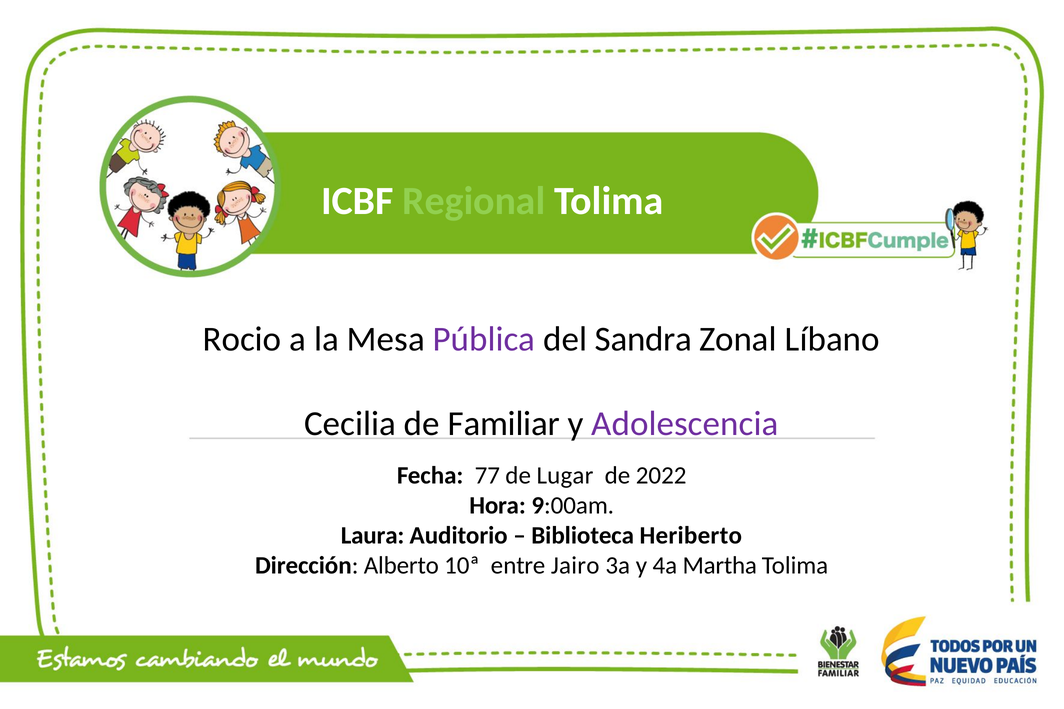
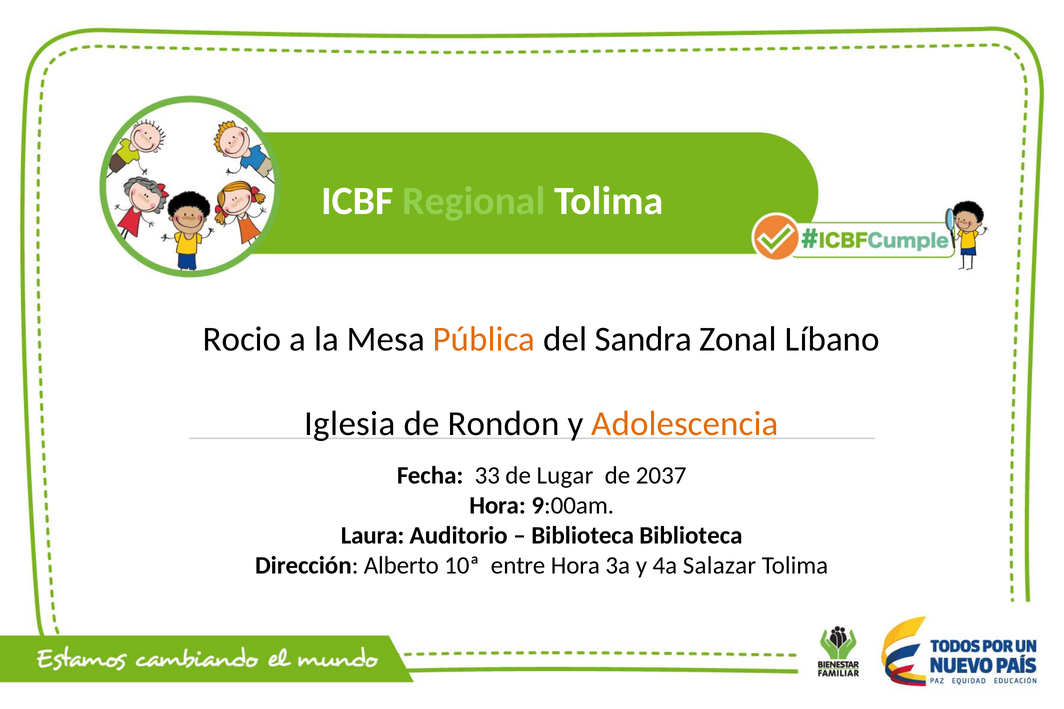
Pública colour: purple -> orange
Cecilia: Cecilia -> Iglesia
Familiar: Familiar -> Rondon
Adolescencia colour: purple -> orange
77: 77 -> 33
2022: 2022 -> 2037
Biblioteca Heriberto: Heriberto -> Biblioteca
entre Jairo: Jairo -> Hora
Martha: Martha -> Salazar
